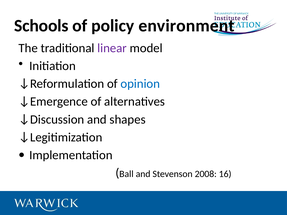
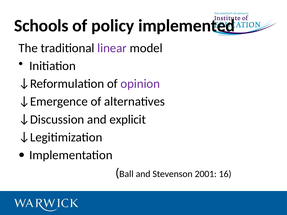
environment: environment -> implemented
opinion colour: blue -> purple
shapes: shapes -> explicit
2008: 2008 -> 2001
